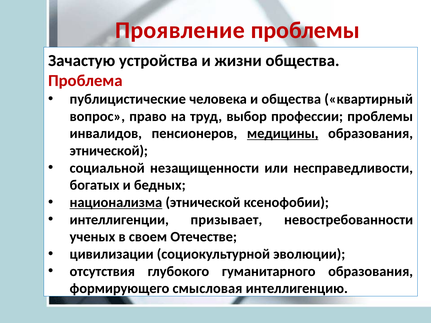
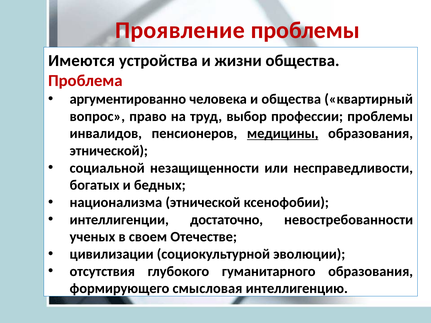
Зачастую: Зачастую -> Имеются
публицистические: публицистические -> аргументированно
национализма underline: present -> none
призывает: призывает -> достаточно
